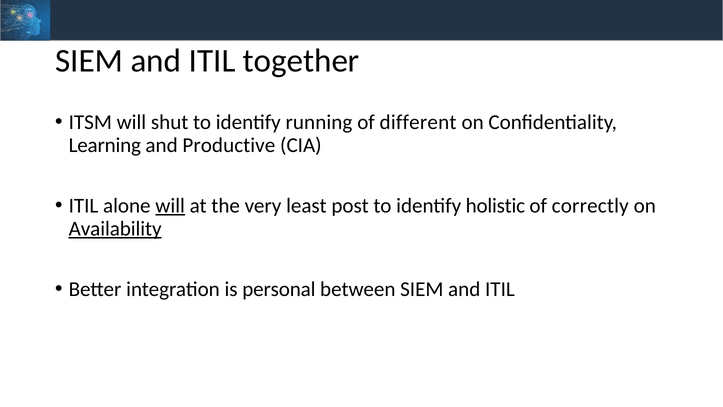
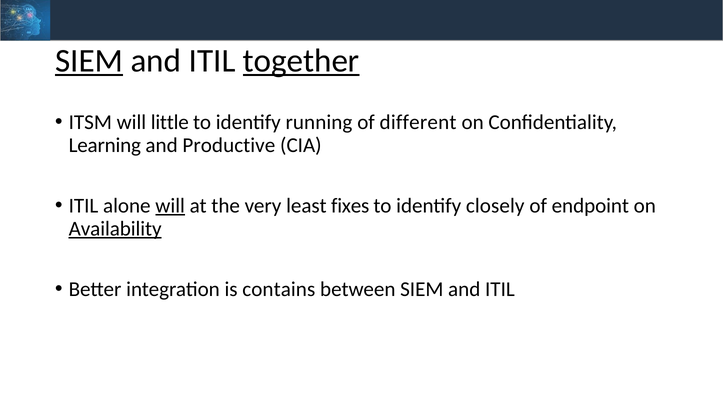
SIEM at (89, 61) underline: none -> present
together underline: none -> present
shut: shut -> little
post: post -> fixes
holistic: holistic -> closely
correctly: correctly -> endpoint
personal: personal -> contains
